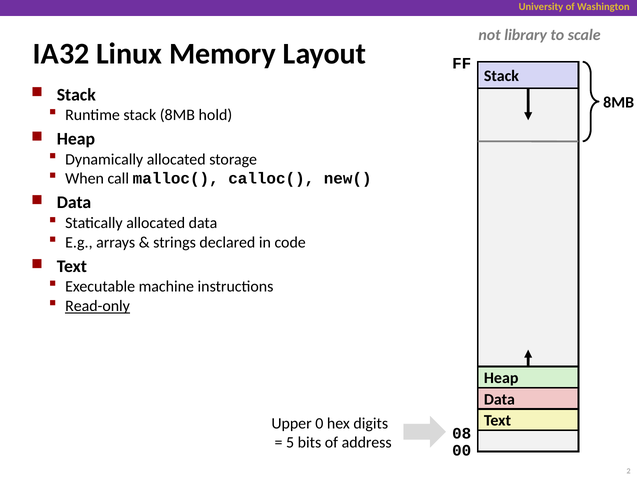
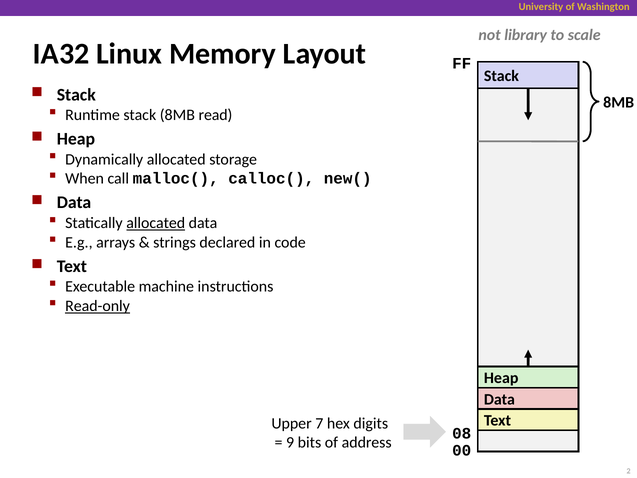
hold: hold -> read
allocated at (156, 223) underline: none -> present
0: 0 -> 7
5: 5 -> 9
